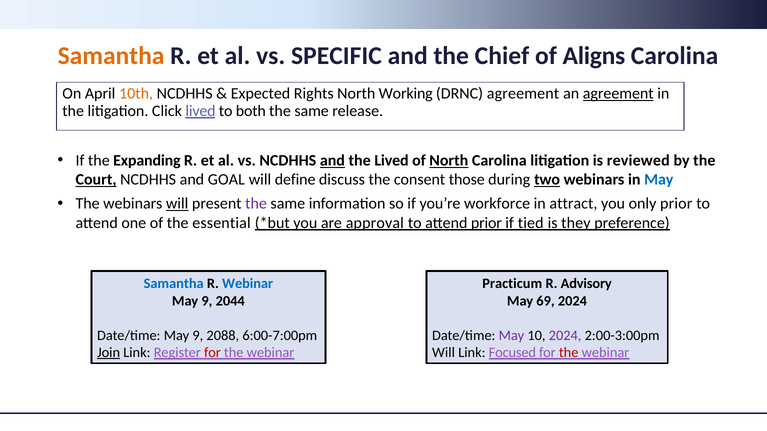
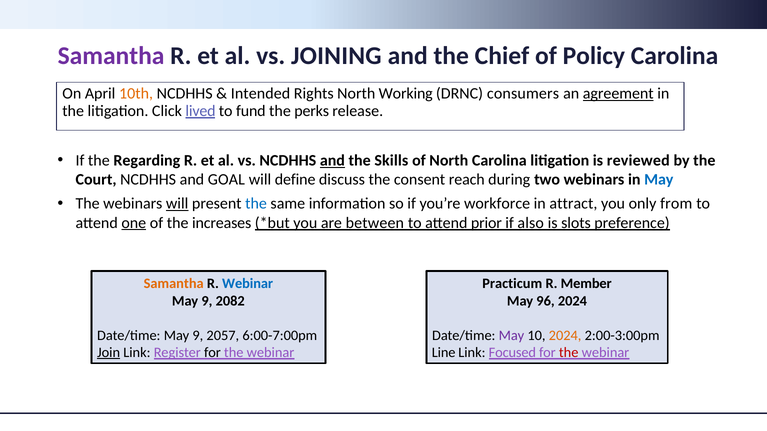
Samantha at (111, 56) colour: orange -> purple
SPECIFIC: SPECIFIC -> JOINING
Aligns: Aligns -> Policy
Expected: Expected -> Intended
DRNC agreement: agreement -> consumers
both: both -> fund
same at (312, 111): same -> perks
Expanding: Expanding -> Regarding
the Lived: Lived -> Skills
North at (449, 161) underline: present -> none
Court underline: present -> none
those: those -> reach
two underline: present -> none
the at (256, 204) colour: purple -> blue
only prior: prior -> from
one underline: none -> present
essential: essential -> increases
approval: approval -> between
tied: tied -> also
they: they -> slots
Samantha at (174, 284) colour: blue -> orange
Advisory: Advisory -> Member
2044: 2044 -> 2082
69: 69 -> 96
2088: 2088 -> 2057
2024 at (565, 336) colour: purple -> orange
for at (212, 353) colour: red -> black
Will at (444, 353): Will -> Line
